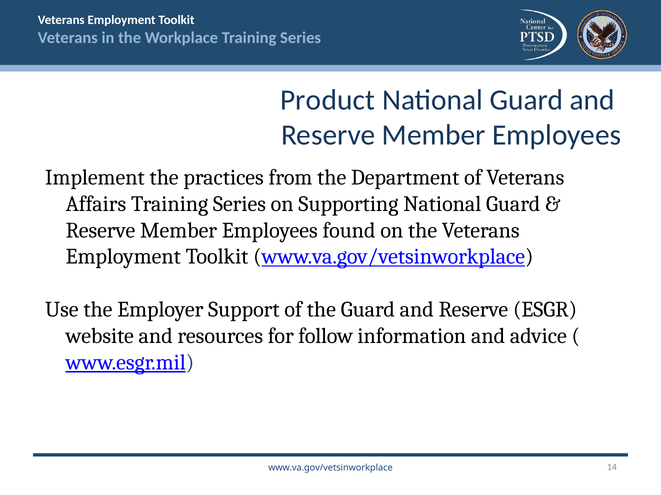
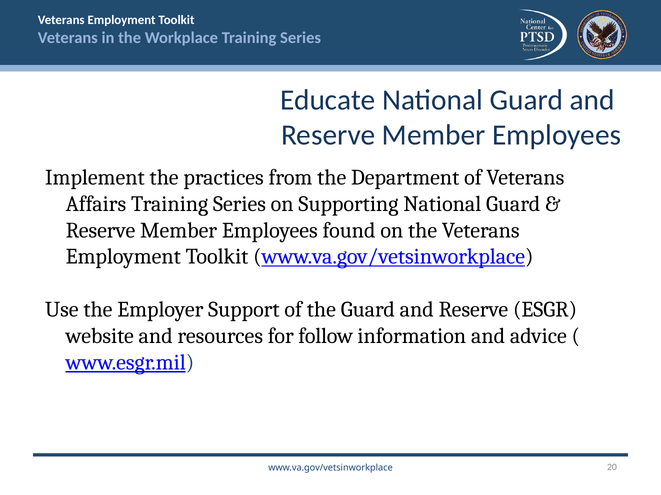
Product: Product -> Educate
14: 14 -> 20
